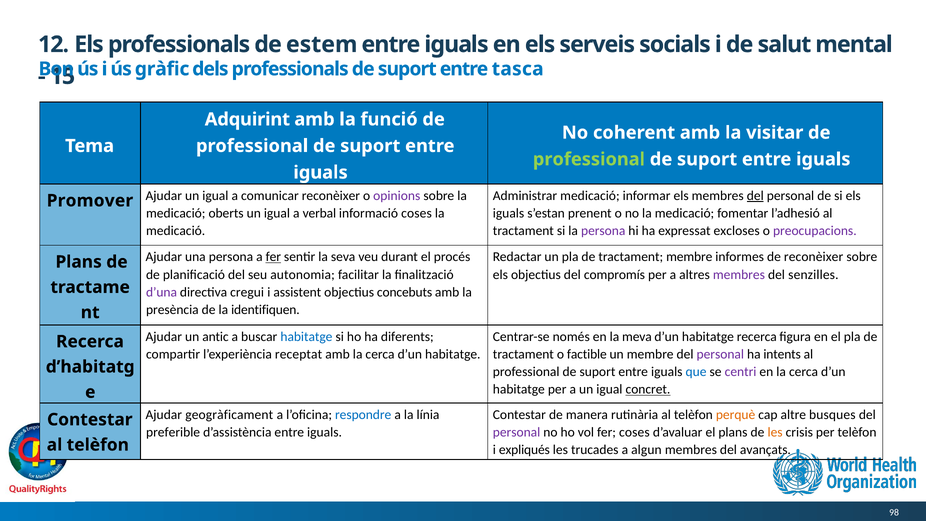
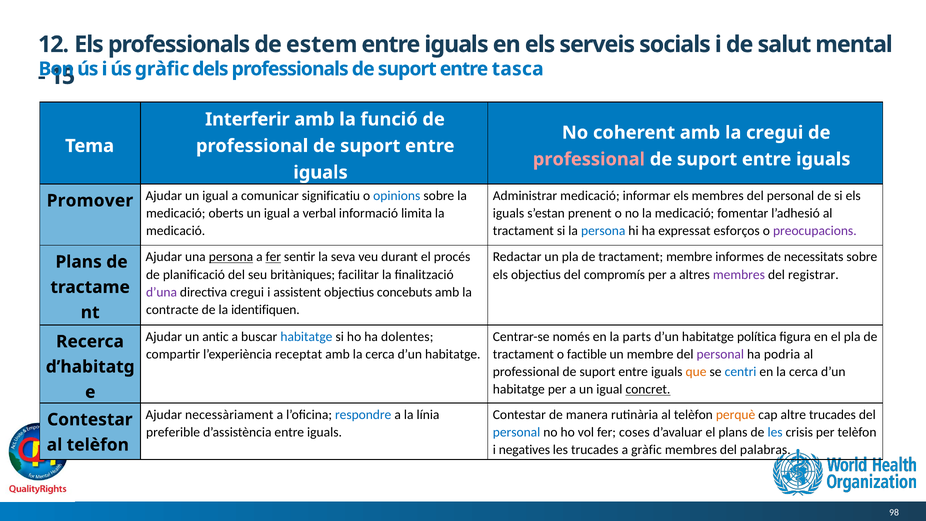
Adquirint: Adquirint -> Interferir
la visitar: visitar -> cregui
professional at (589, 159) colour: light green -> pink
comunicar reconèixer: reconèixer -> significatiu
opinions colour: purple -> blue
del at (755, 196) underline: present -> none
informació coses: coses -> limita
persona at (603, 231) colour: purple -> blue
excloses: excloses -> esforços
persona at (231, 257) underline: none -> present
de reconèixer: reconèixer -> necessitats
autonomia: autonomia -> britàniques
senzilles: senzilles -> registrar
presència: presència -> contracte
diferents: diferents -> dolentes
meva: meva -> parts
habitatge recerca: recerca -> política
intents: intents -> podria
que colour: blue -> orange
centri colour: purple -> blue
geogràficament: geogràficament -> necessàriament
altre busques: busques -> trucades
personal at (517, 432) colour: purple -> blue
les at (775, 432) colour: orange -> blue
expliqués: expliqués -> negatives
a algun: algun -> gràfic
avançats: avançats -> palabras
